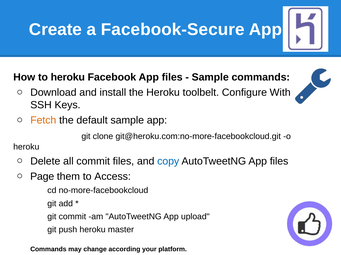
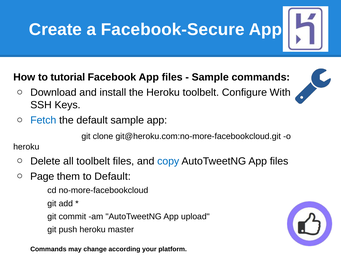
to heroku: heroku -> tutorial
Fetch colour: orange -> blue
all commit: commit -> toolbelt
to Access: Access -> Default
